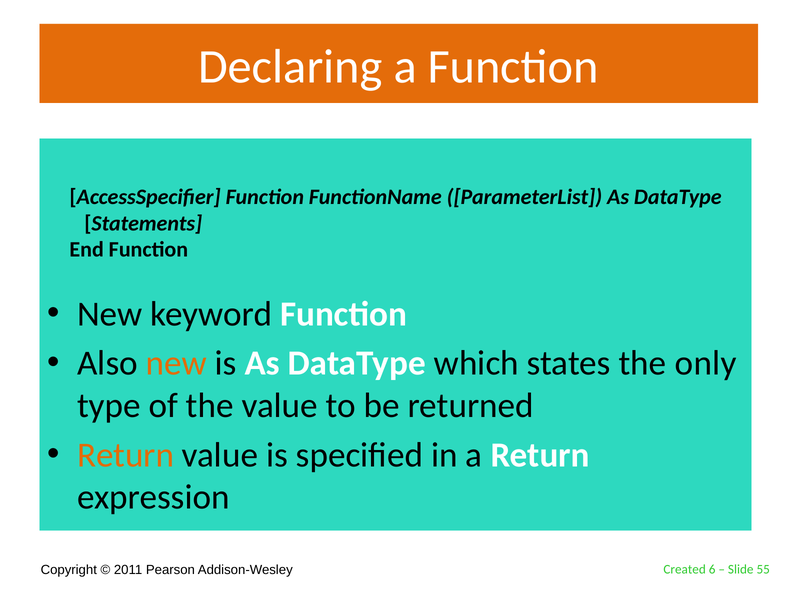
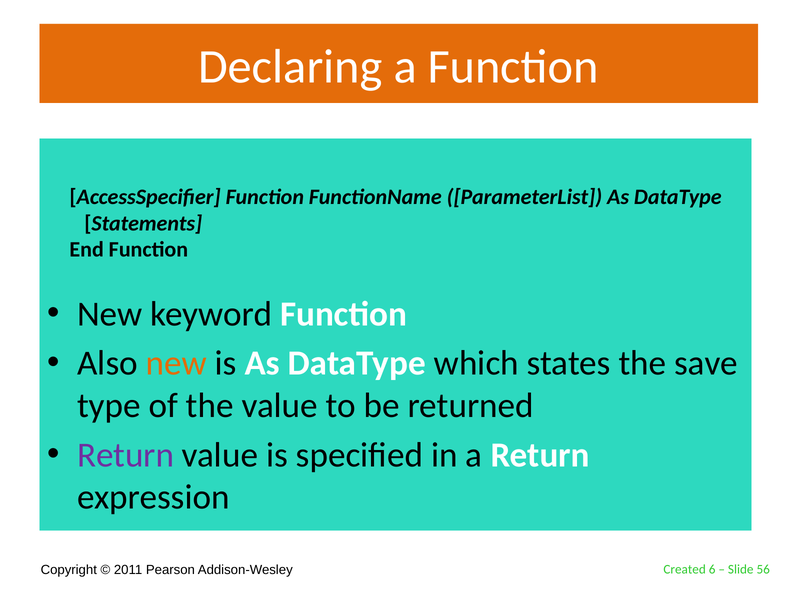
only: only -> save
Return at (126, 454) colour: orange -> purple
55: 55 -> 56
